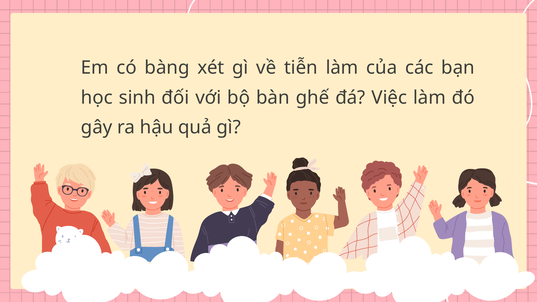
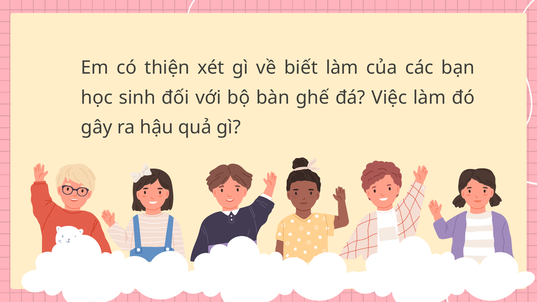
bàng: bàng -> thiện
tiễn: tiễn -> biết
